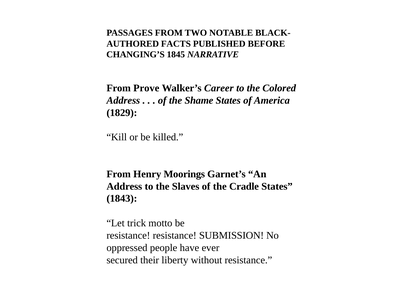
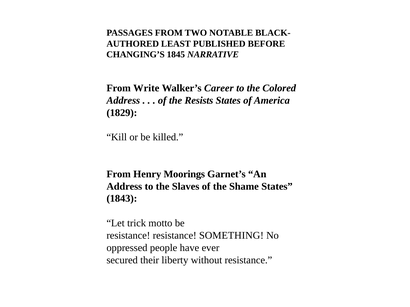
FACTS: FACTS -> LEAST
Prove: Prove -> Write
Shame: Shame -> Resists
Cradle: Cradle -> Shame
SUBMISSION: SUBMISSION -> SOMETHING
